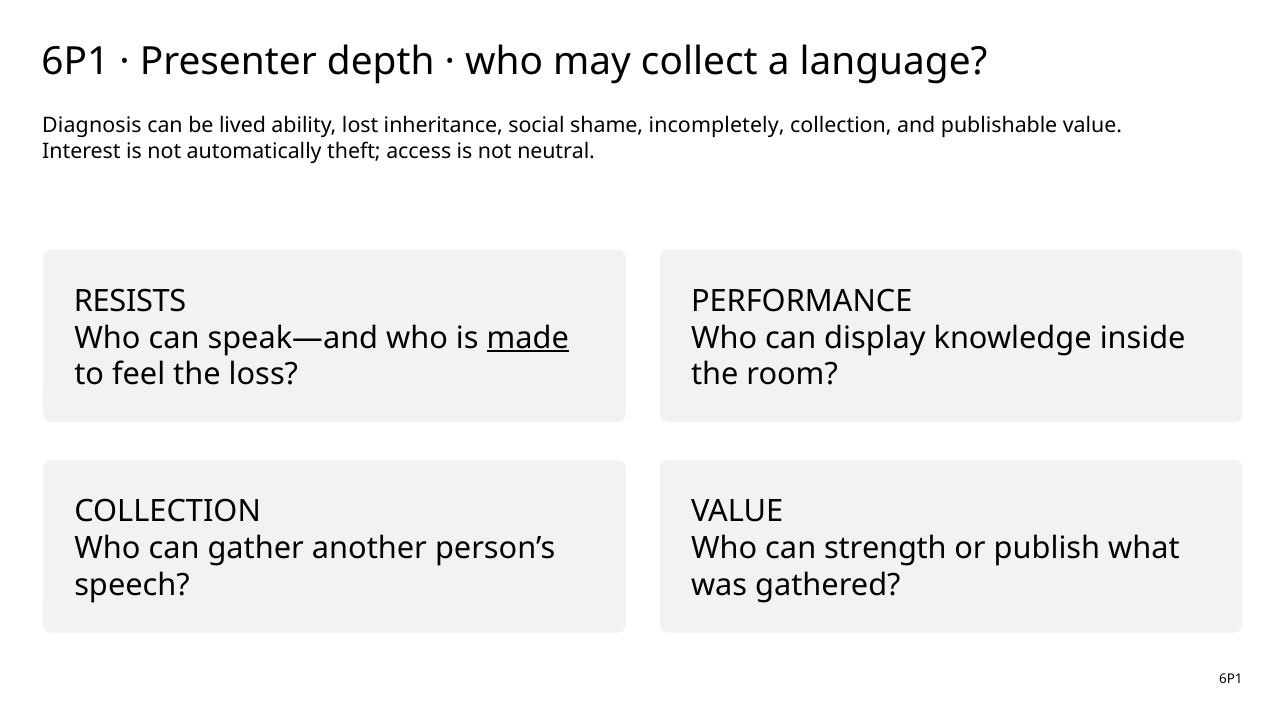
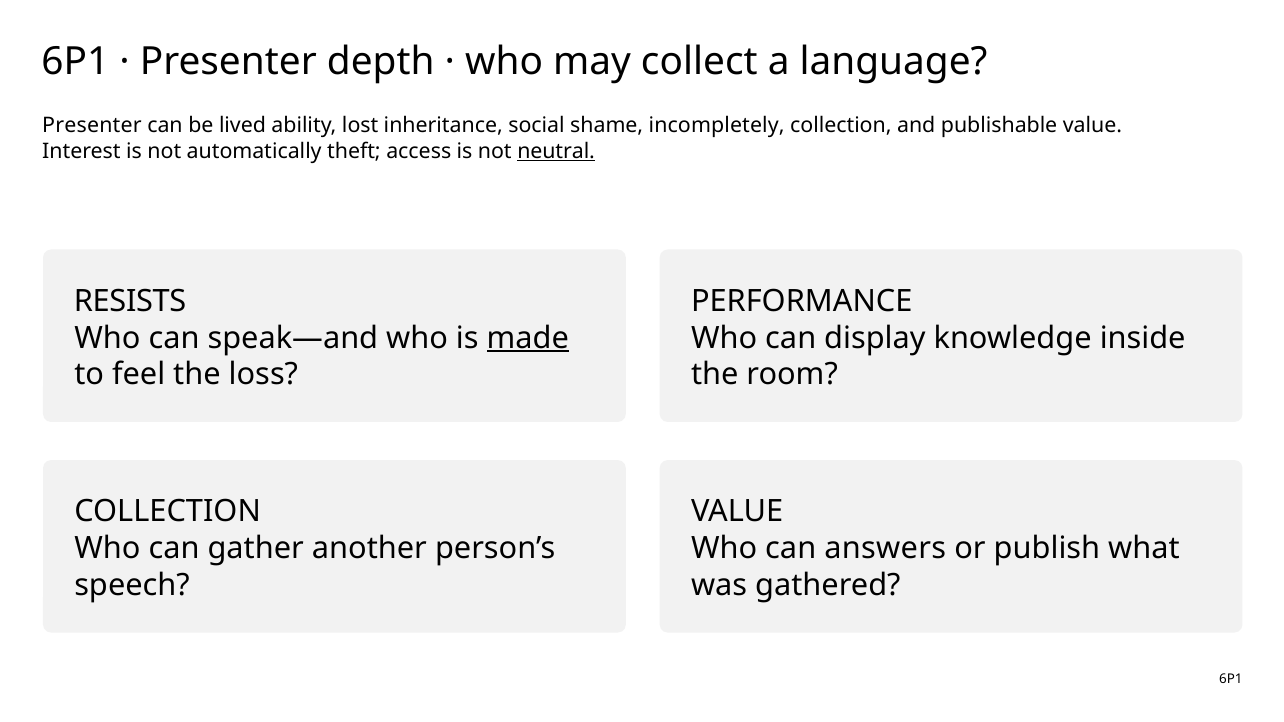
Diagnosis at (92, 126): Diagnosis -> Presenter
neutral underline: none -> present
strength: strength -> answers
